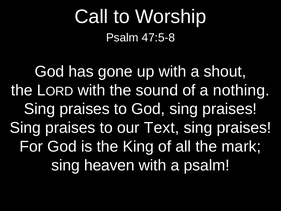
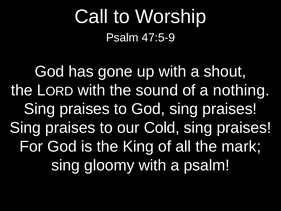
47:5-8: 47:5-8 -> 47:5-9
Text: Text -> Cold
heaven: heaven -> gloomy
